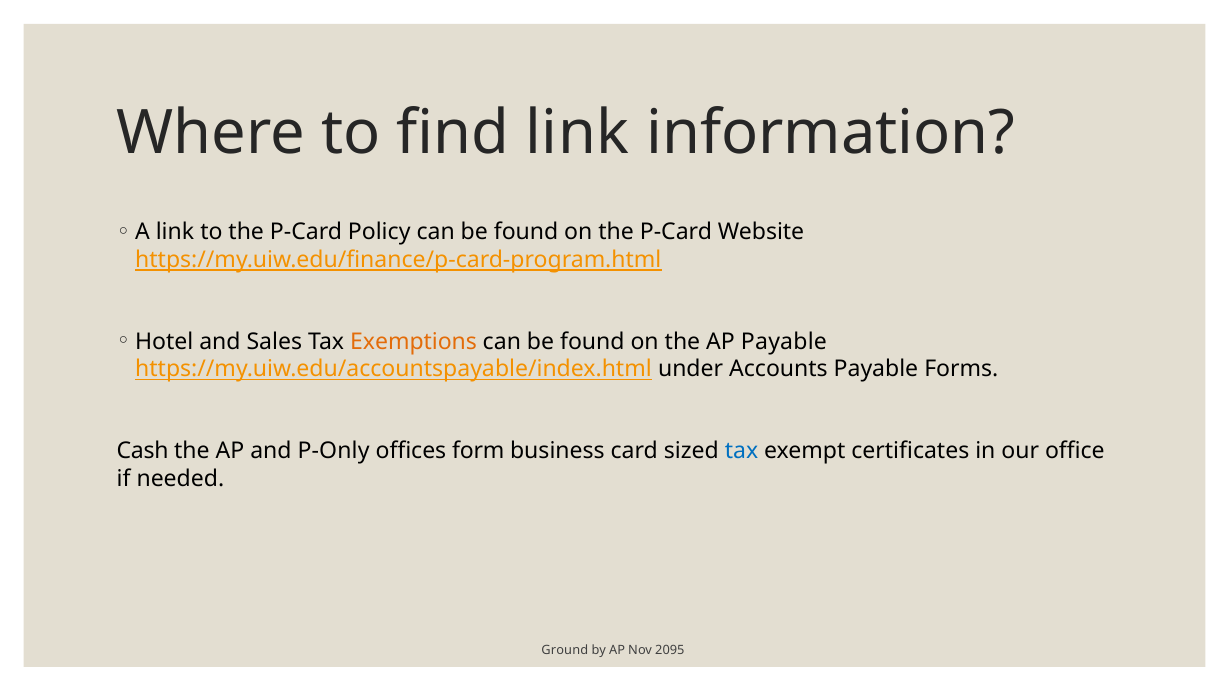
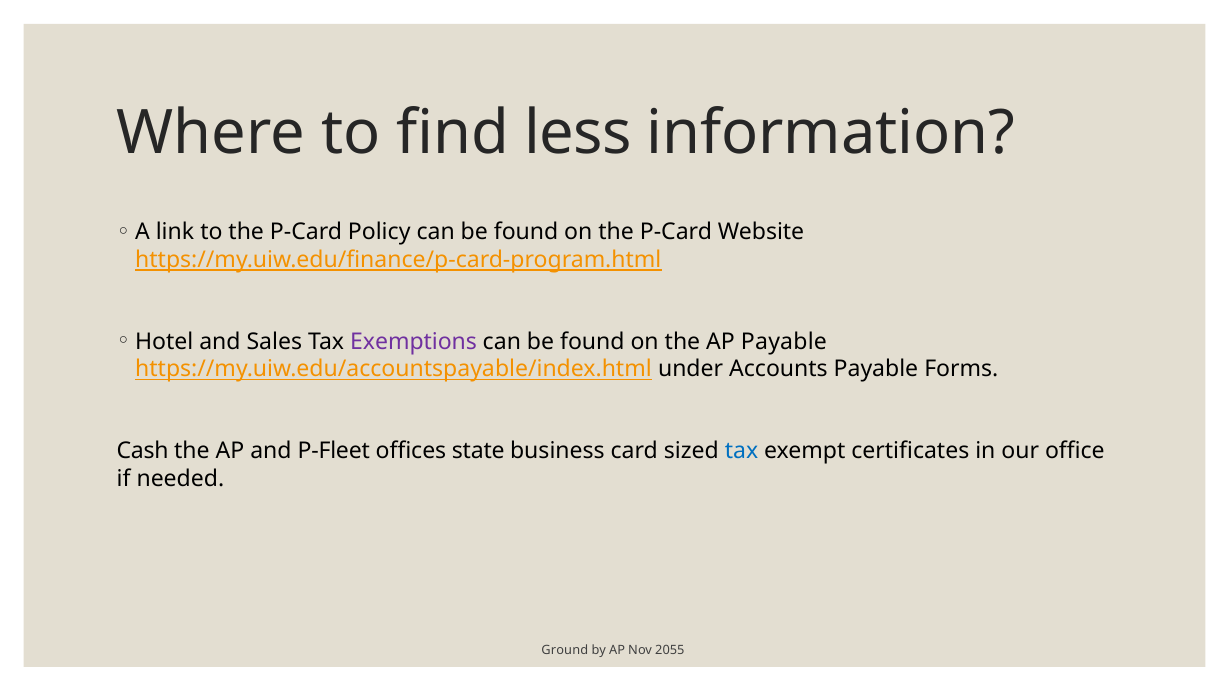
find link: link -> less
Exemptions colour: orange -> purple
P-Only: P-Only -> P-Fleet
form: form -> state
2095: 2095 -> 2055
